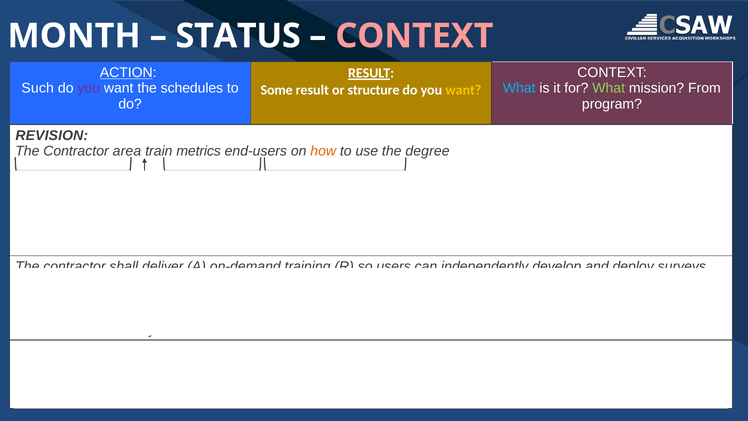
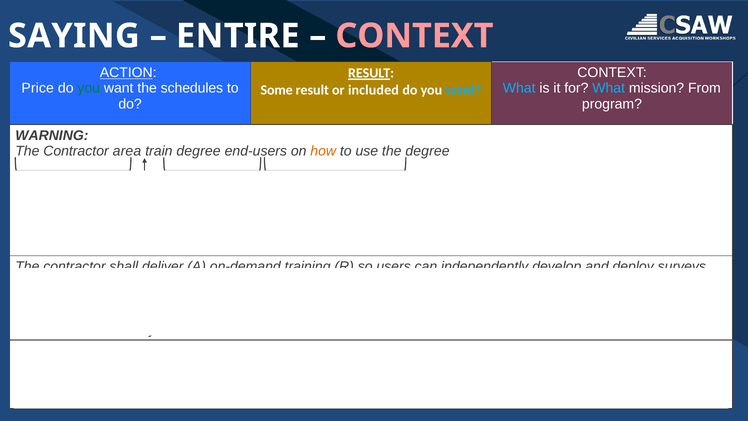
MONTH: MONTH -> SAYING
STATUS: STATUS -> ENTIRE
Such: Such -> Price
you at (89, 88) colour: purple -> green
What at (609, 88) colour: light green -> light blue
structure: structure -> included
want at (463, 90) colour: yellow -> light blue
REVISION: REVISION -> WARNING
train metrics: metrics -> degree
